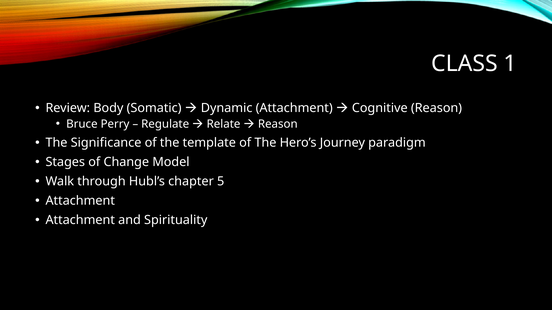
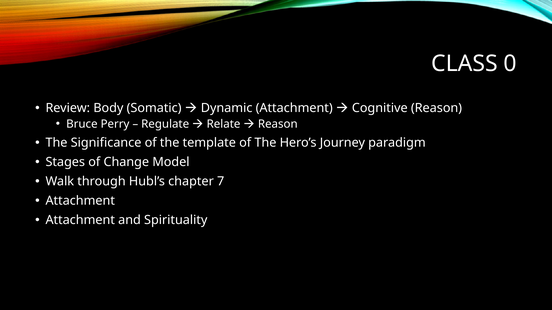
1: 1 -> 0
5: 5 -> 7
